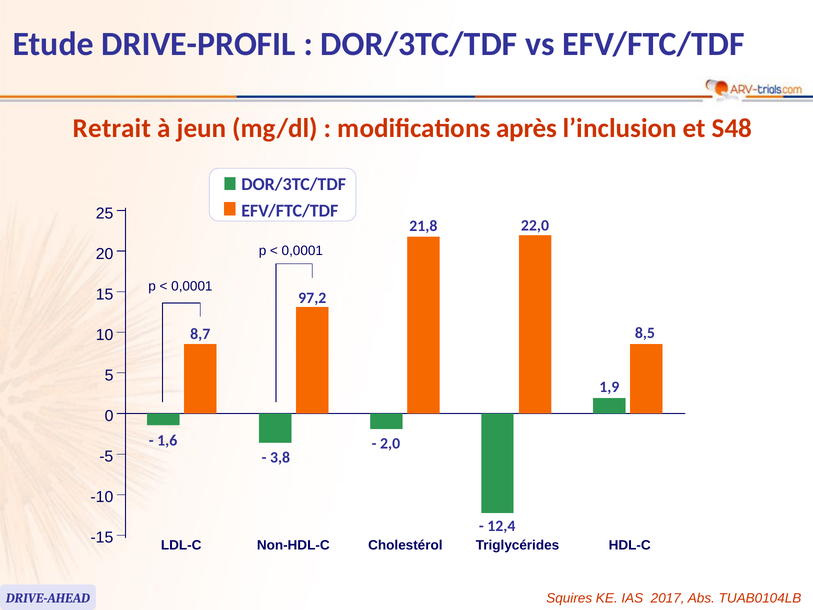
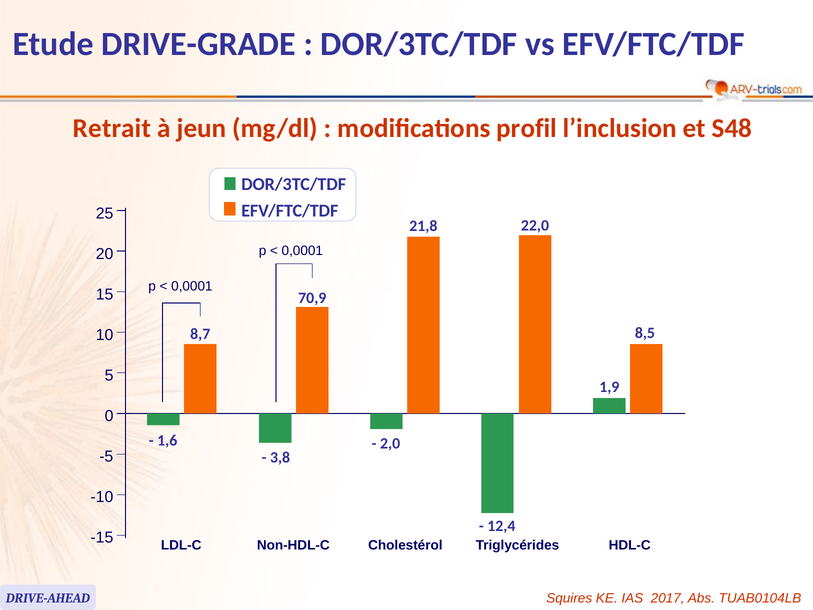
DRIVE-PROFIL: DRIVE-PROFIL -> DRIVE-GRADE
après: après -> profil
97,2: 97,2 -> 70,9
